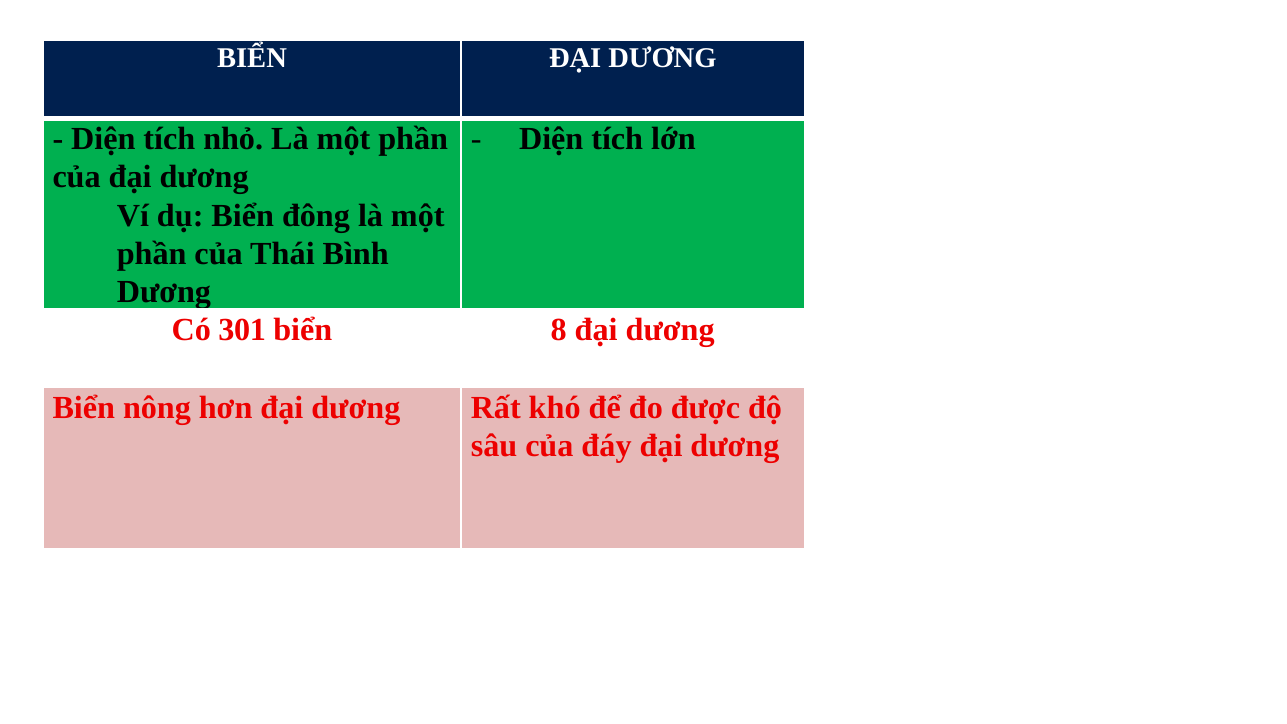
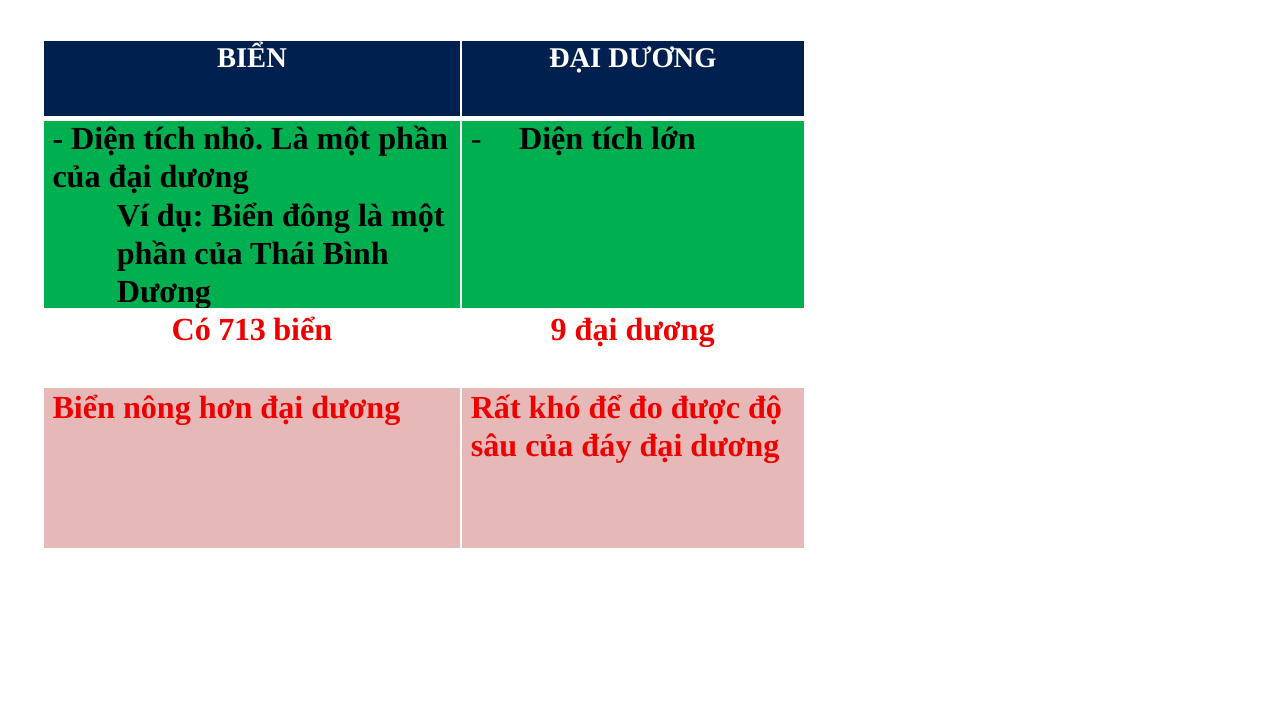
301: 301 -> 713
8: 8 -> 9
